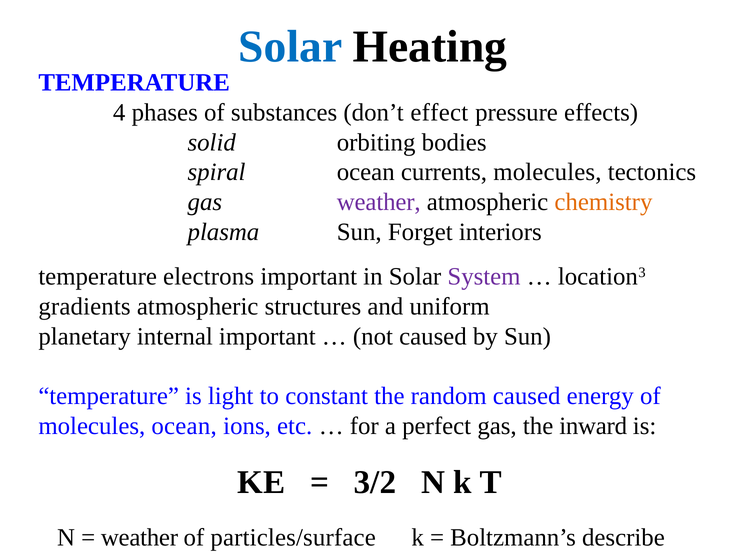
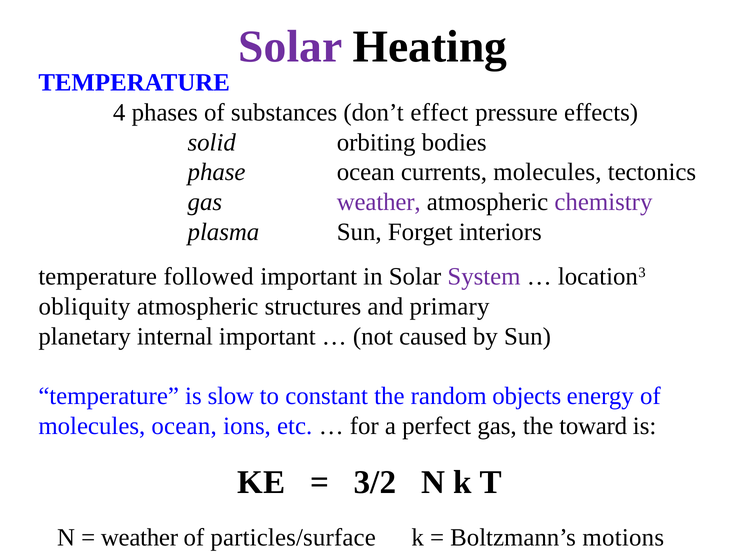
Solar at (290, 47) colour: blue -> purple
spiral: spiral -> phase
chemistry colour: orange -> purple
electrons: electrons -> followed
gradients: gradients -> obliquity
uniform: uniform -> primary
light: light -> slow
random caused: caused -> objects
inward: inward -> toward
describe: describe -> motions
